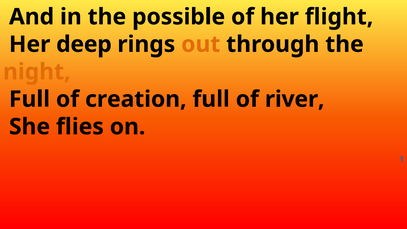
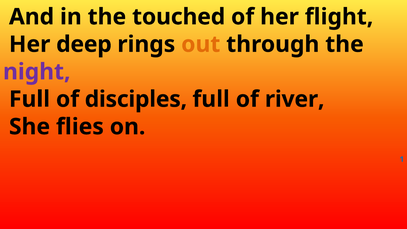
possible: possible -> touched
night colour: orange -> purple
creation: creation -> disciples
